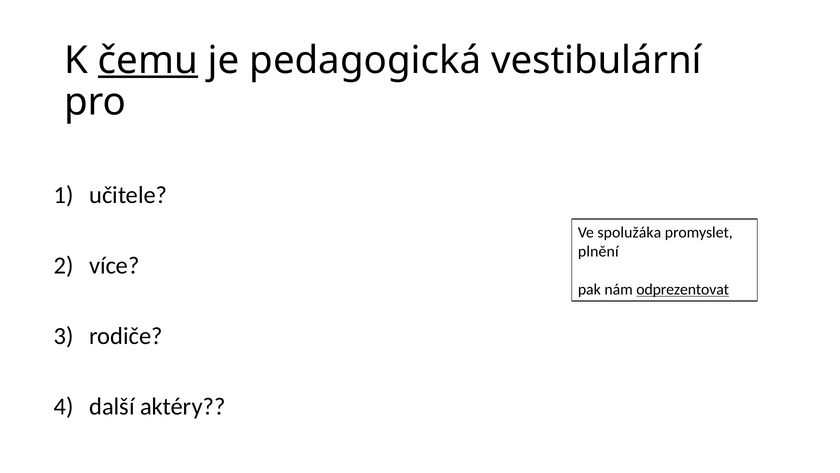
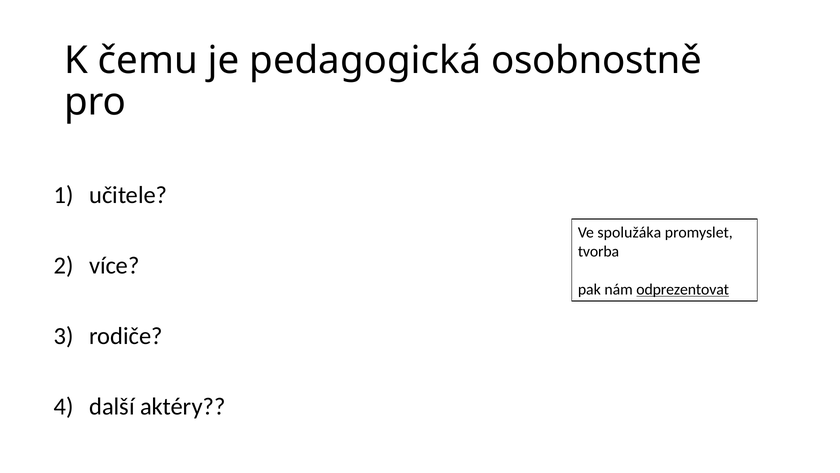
čemu underline: present -> none
vestibulární: vestibulární -> osobnostně
plnění: plnění -> tvorba
